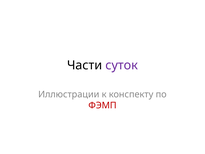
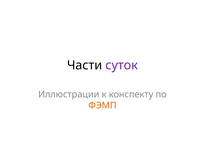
ФЭМП colour: red -> orange
